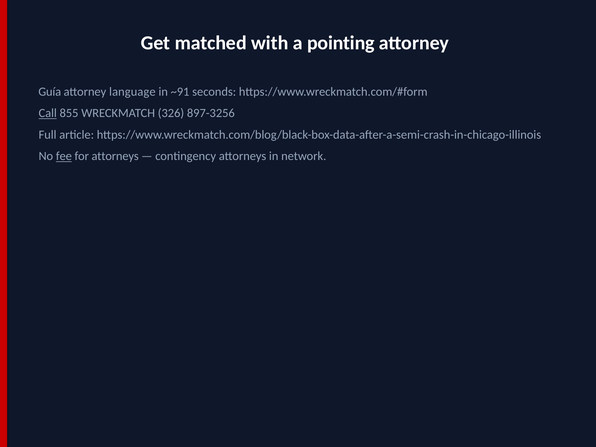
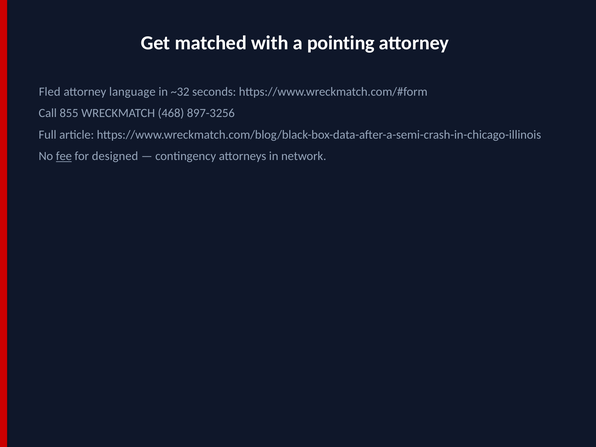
Guía: Guía -> Fled
~91: ~91 -> ~32
Call underline: present -> none
326: 326 -> 468
for attorneys: attorneys -> designed
